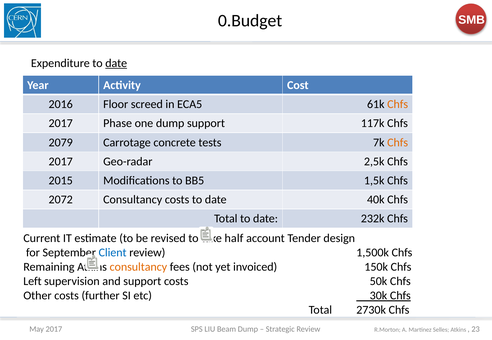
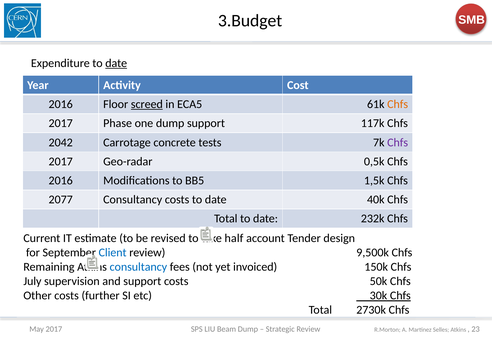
0.Budget: 0.Budget -> 3.Budget
screed underline: none -> present
2079: 2079 -> 2042
Chfs at (398, 143) colour: orange -> purple
2,5k: 2,5k -> 0,5k
2015 at (61, 181): 2015 -> 2016
2072: 2072 -> 2077
1,500k: 1,500k -> 9,500k
consultancy at (138, 267) colour: orange -> blue
Left: Left -> July
